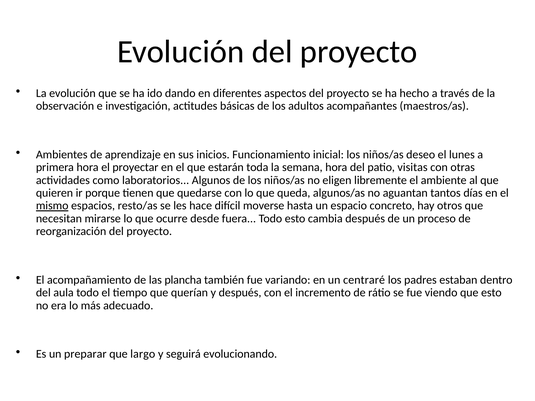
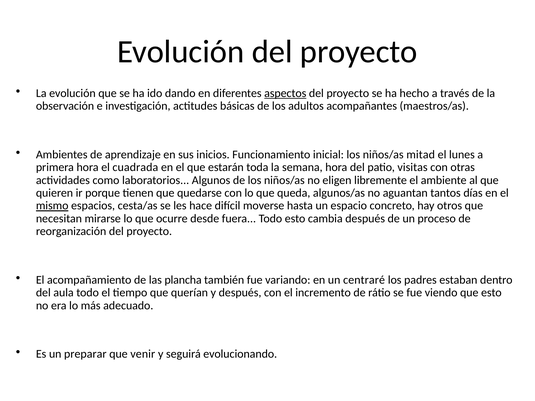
aspectos underline: none -> present
deseo: deseo -> mitad
proyectar: proyectar -> cuadrada
resto/as: resto/as -> cesta/as
largo: largo -> venir
